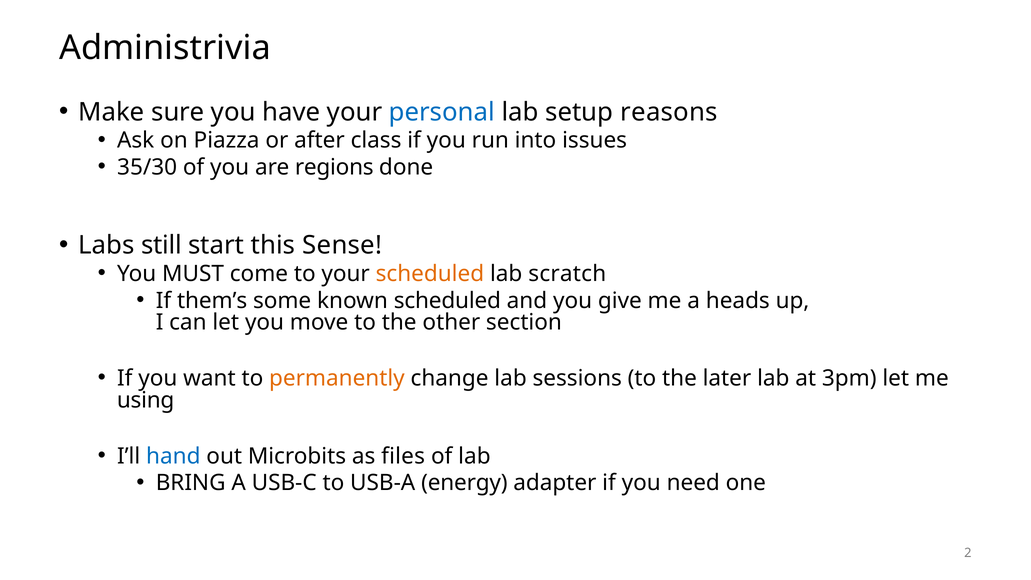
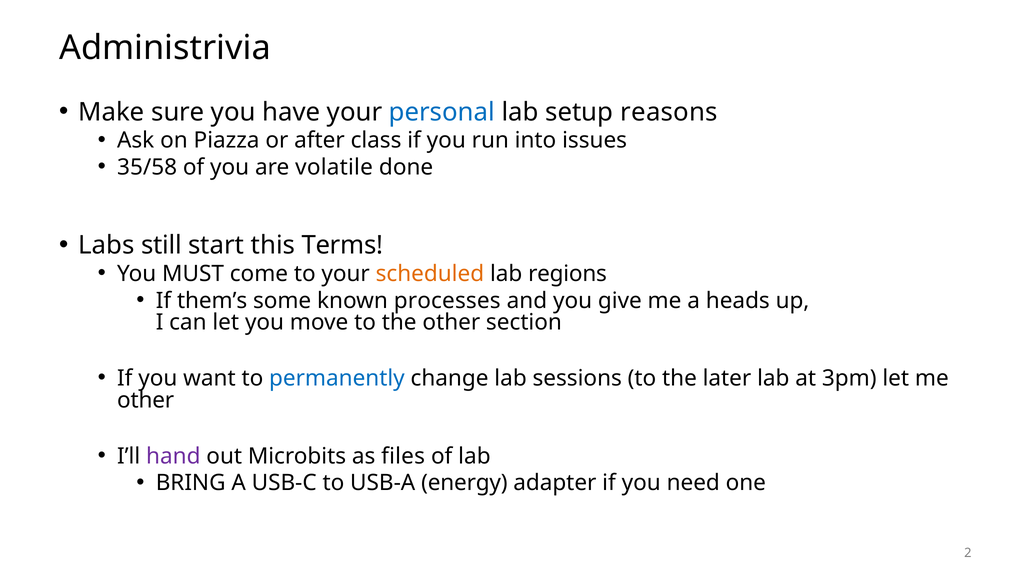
35/30: 35/30 -> 35/58
regions: regions -> volatile
Sense: Sense -> Terms
scratch: scratch -> regions
known scheduled: scheduled -> processes
permanently colour: orange -> blue
using at (146, 400): using -> other
hand colour: blue -> purple
